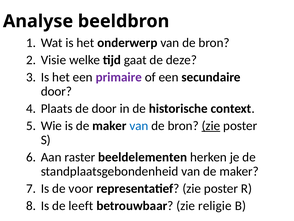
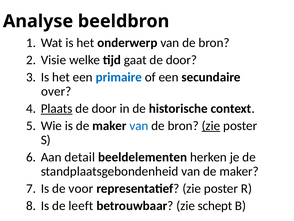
gaat de deze: deze -> door
primaire colour: purple -> blue
door at (56, 91): door -> over
Plaats underline: none -> present
raster: raster -> detail
religie: religie -> schept
